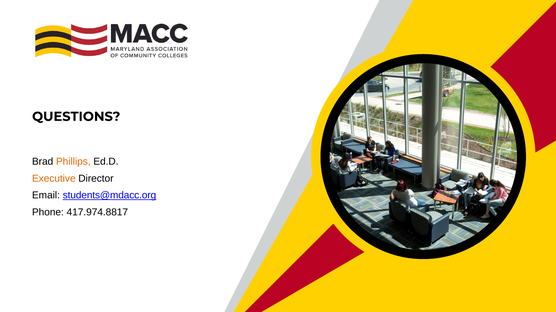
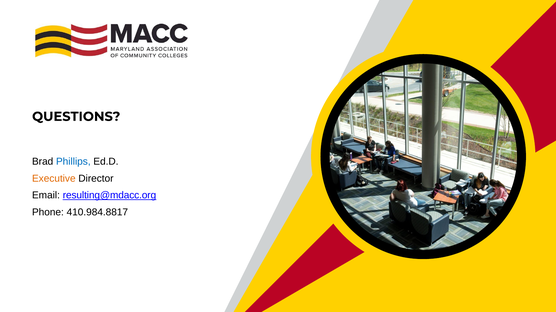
Phillips colour: orange -> blue
students@mdacc.org: students@mdacc.org -> resulting@mdacc.org
417.974.8817: 417.974.8817 -> 410.984.8817
